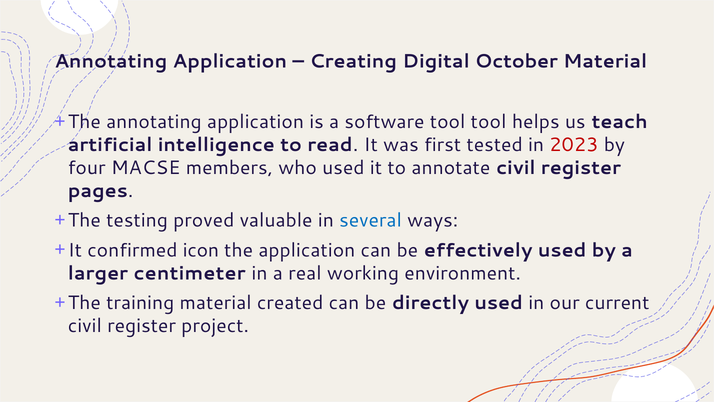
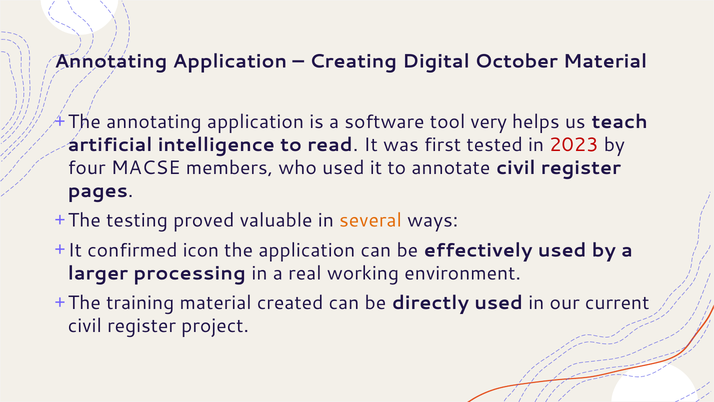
tool tool: tool -> very
several colour: blue -> orange
centimeter: centimeter -> processing
